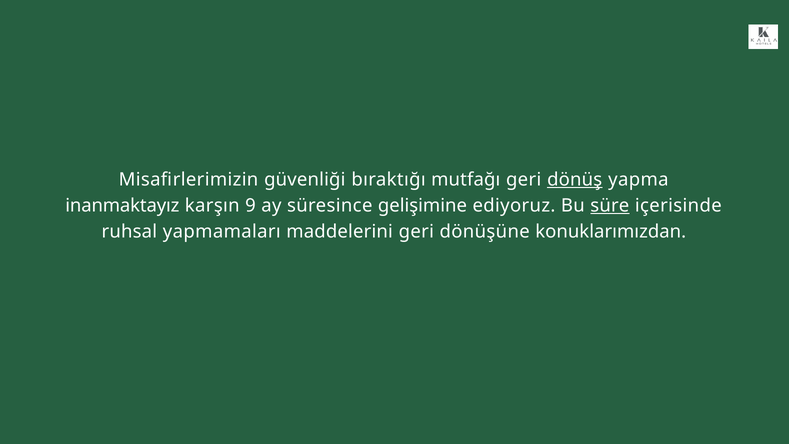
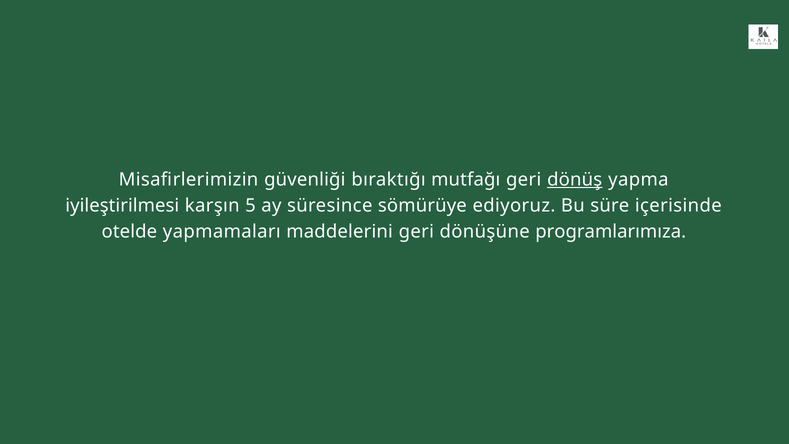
inanmaktayız: inanmaktayız -> iyileştirilmesi
9: 9 -> 5
gelişimine: gelişimine -> sömürüye
süre underline: present -> none
ruhsal: ruhsal -> otelde
konuklarımızdan: konuklarımızdan -> programlarımıza
